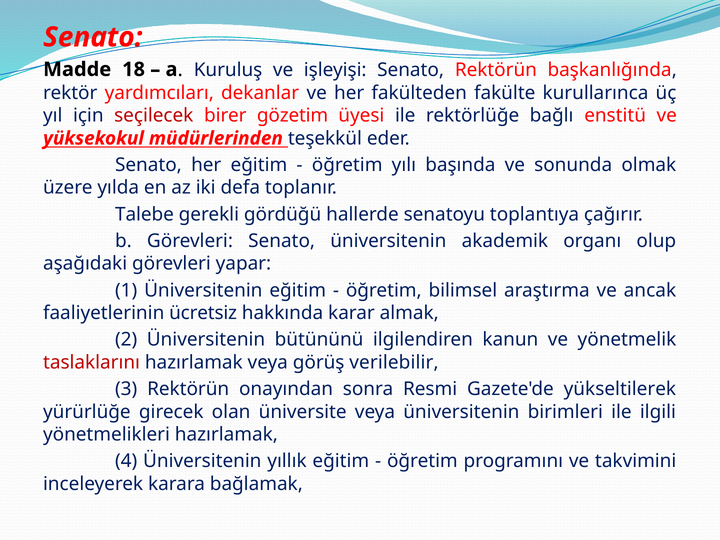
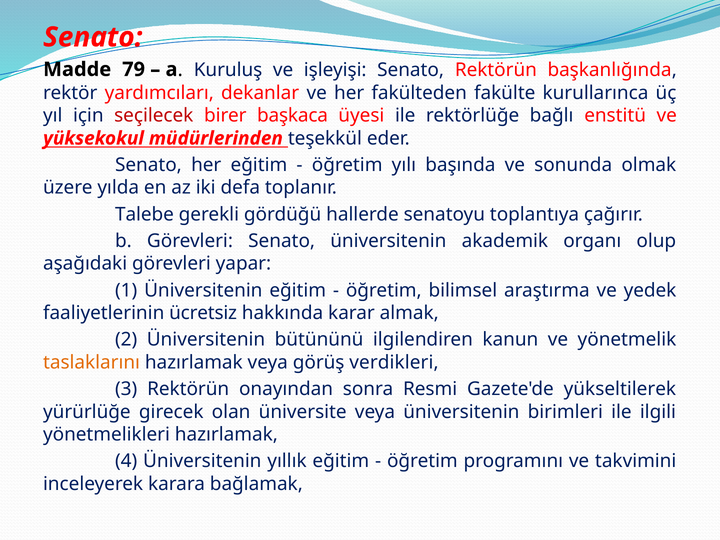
18: 18 -> 79
gözetim: gözetim -> başkaca
ancak: ancak -> yedek
taslaklarını colour: red -> orange
verilebilir: verilebilir -> verdikleri
